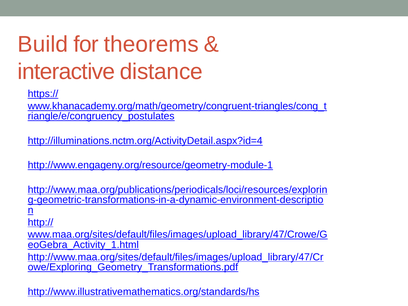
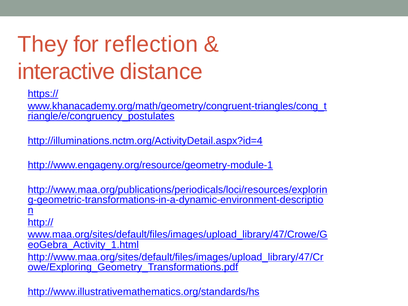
Build: Build -> They
theorems: theorems -> reflection
